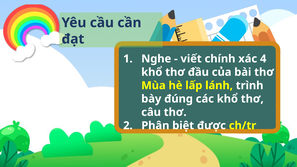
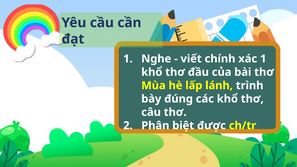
xác 4: 4 -> 1
